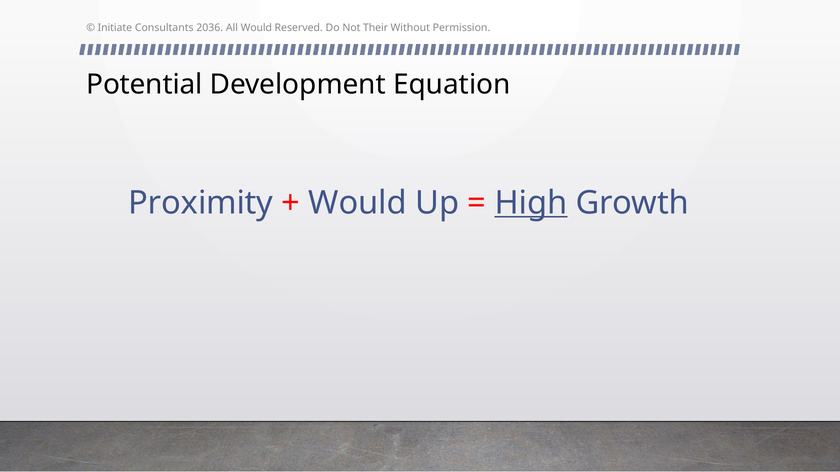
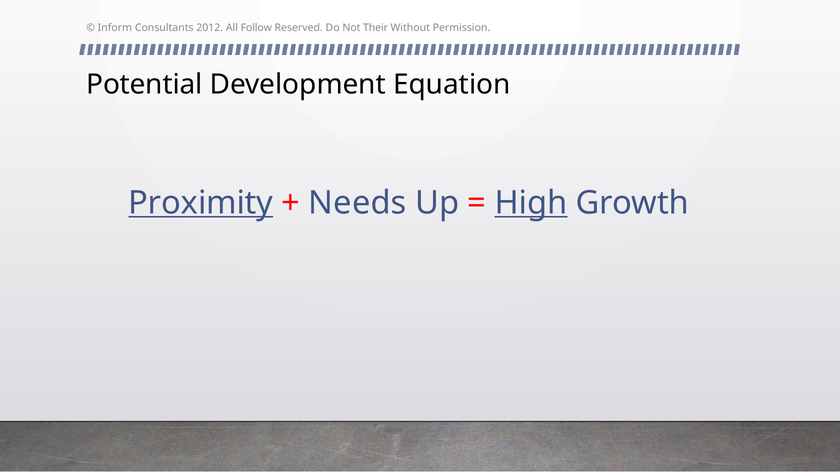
Initiate: Initiate -> Inform
2036: 2036 -> 2012
All Would: Would -> Follow
Proximity underline: none -> present
Would at (358, 203): Would -> Needs
